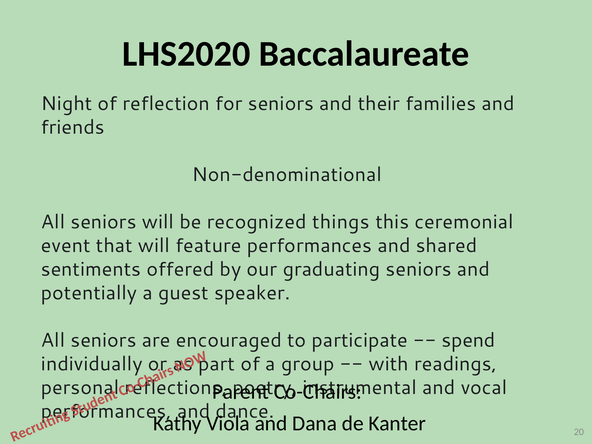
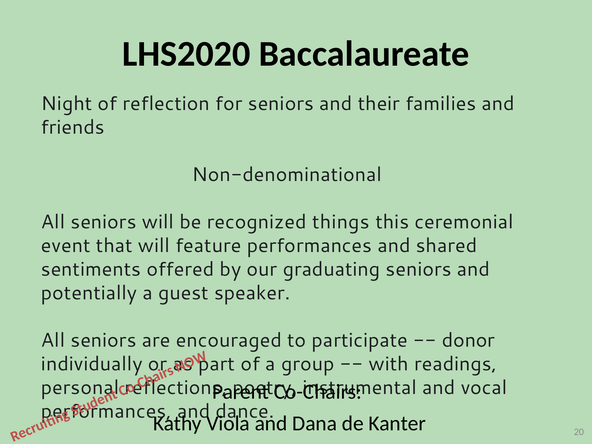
spend: spend -> donor
